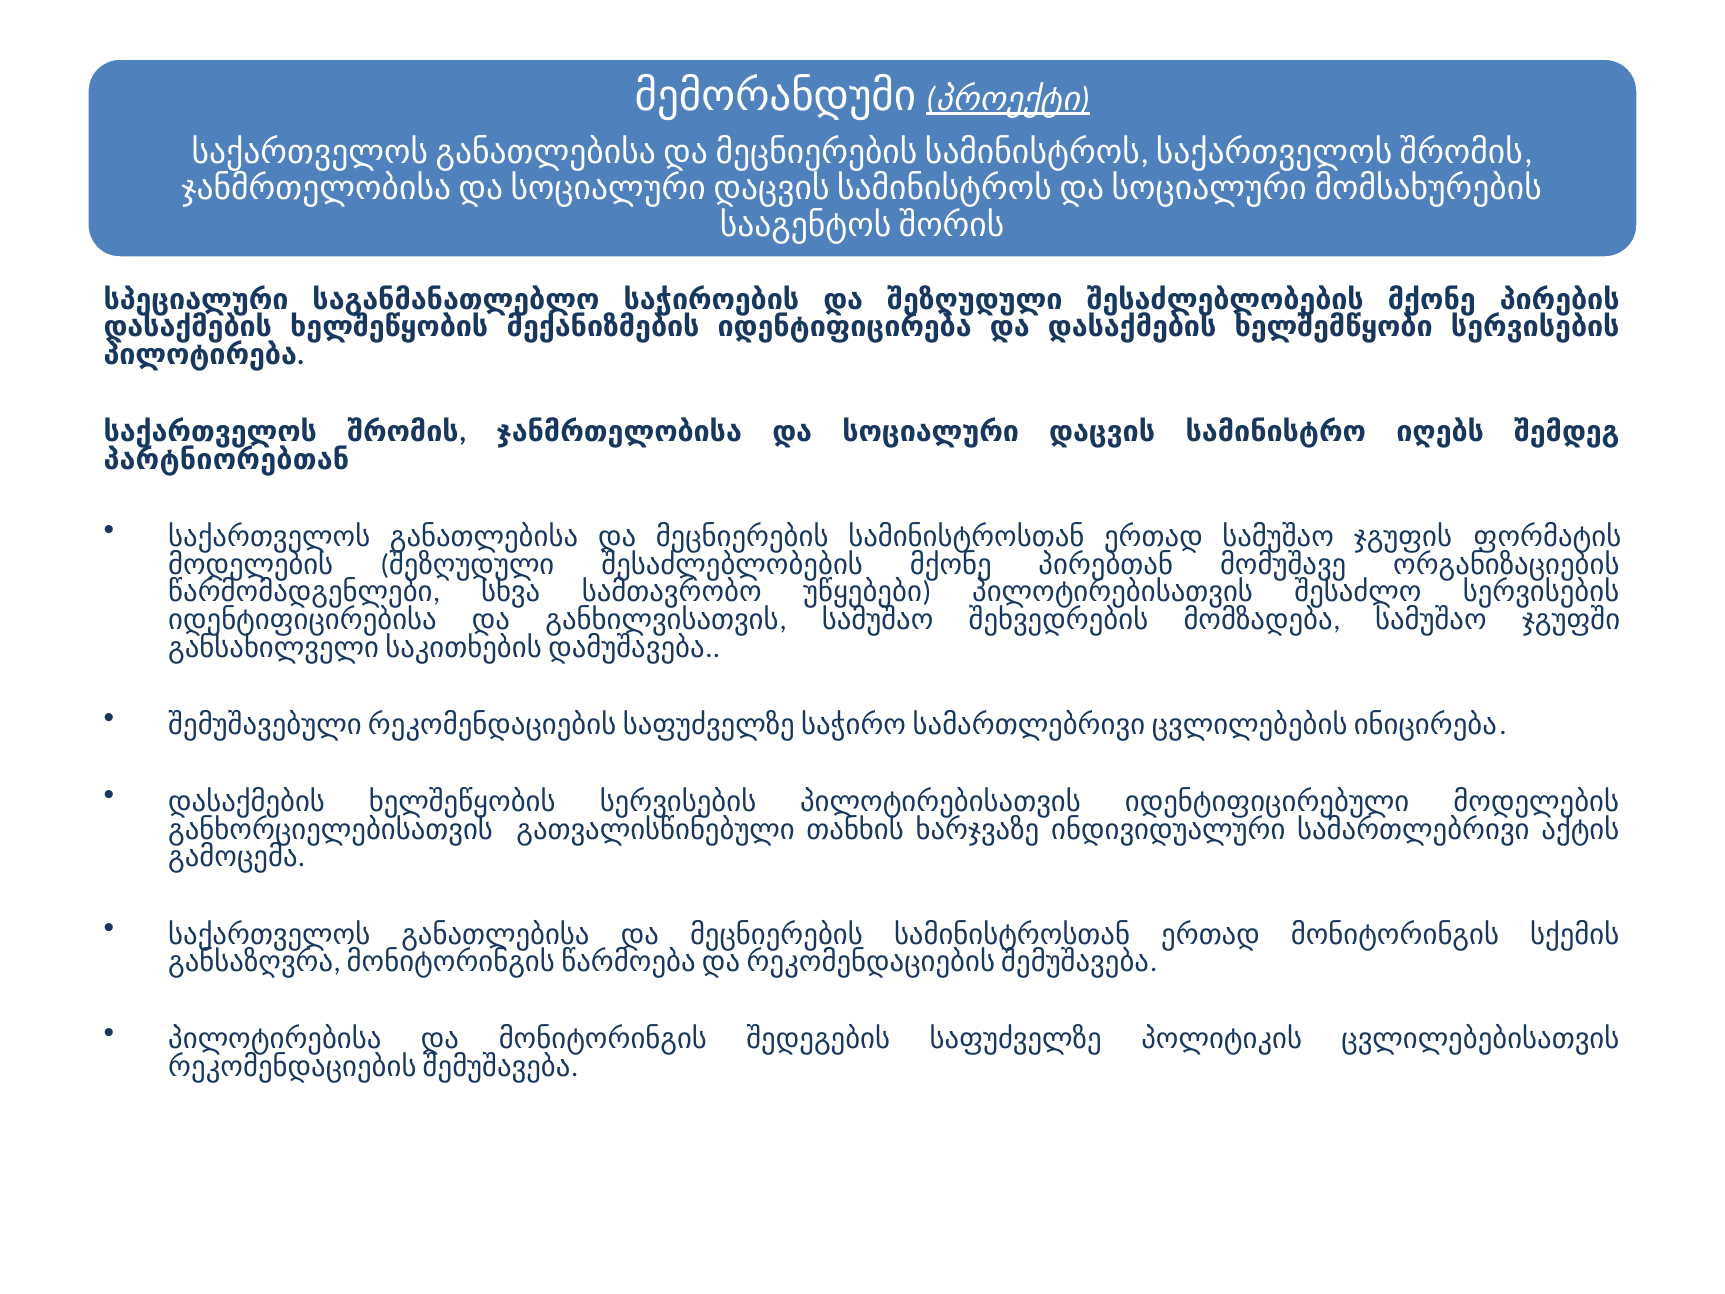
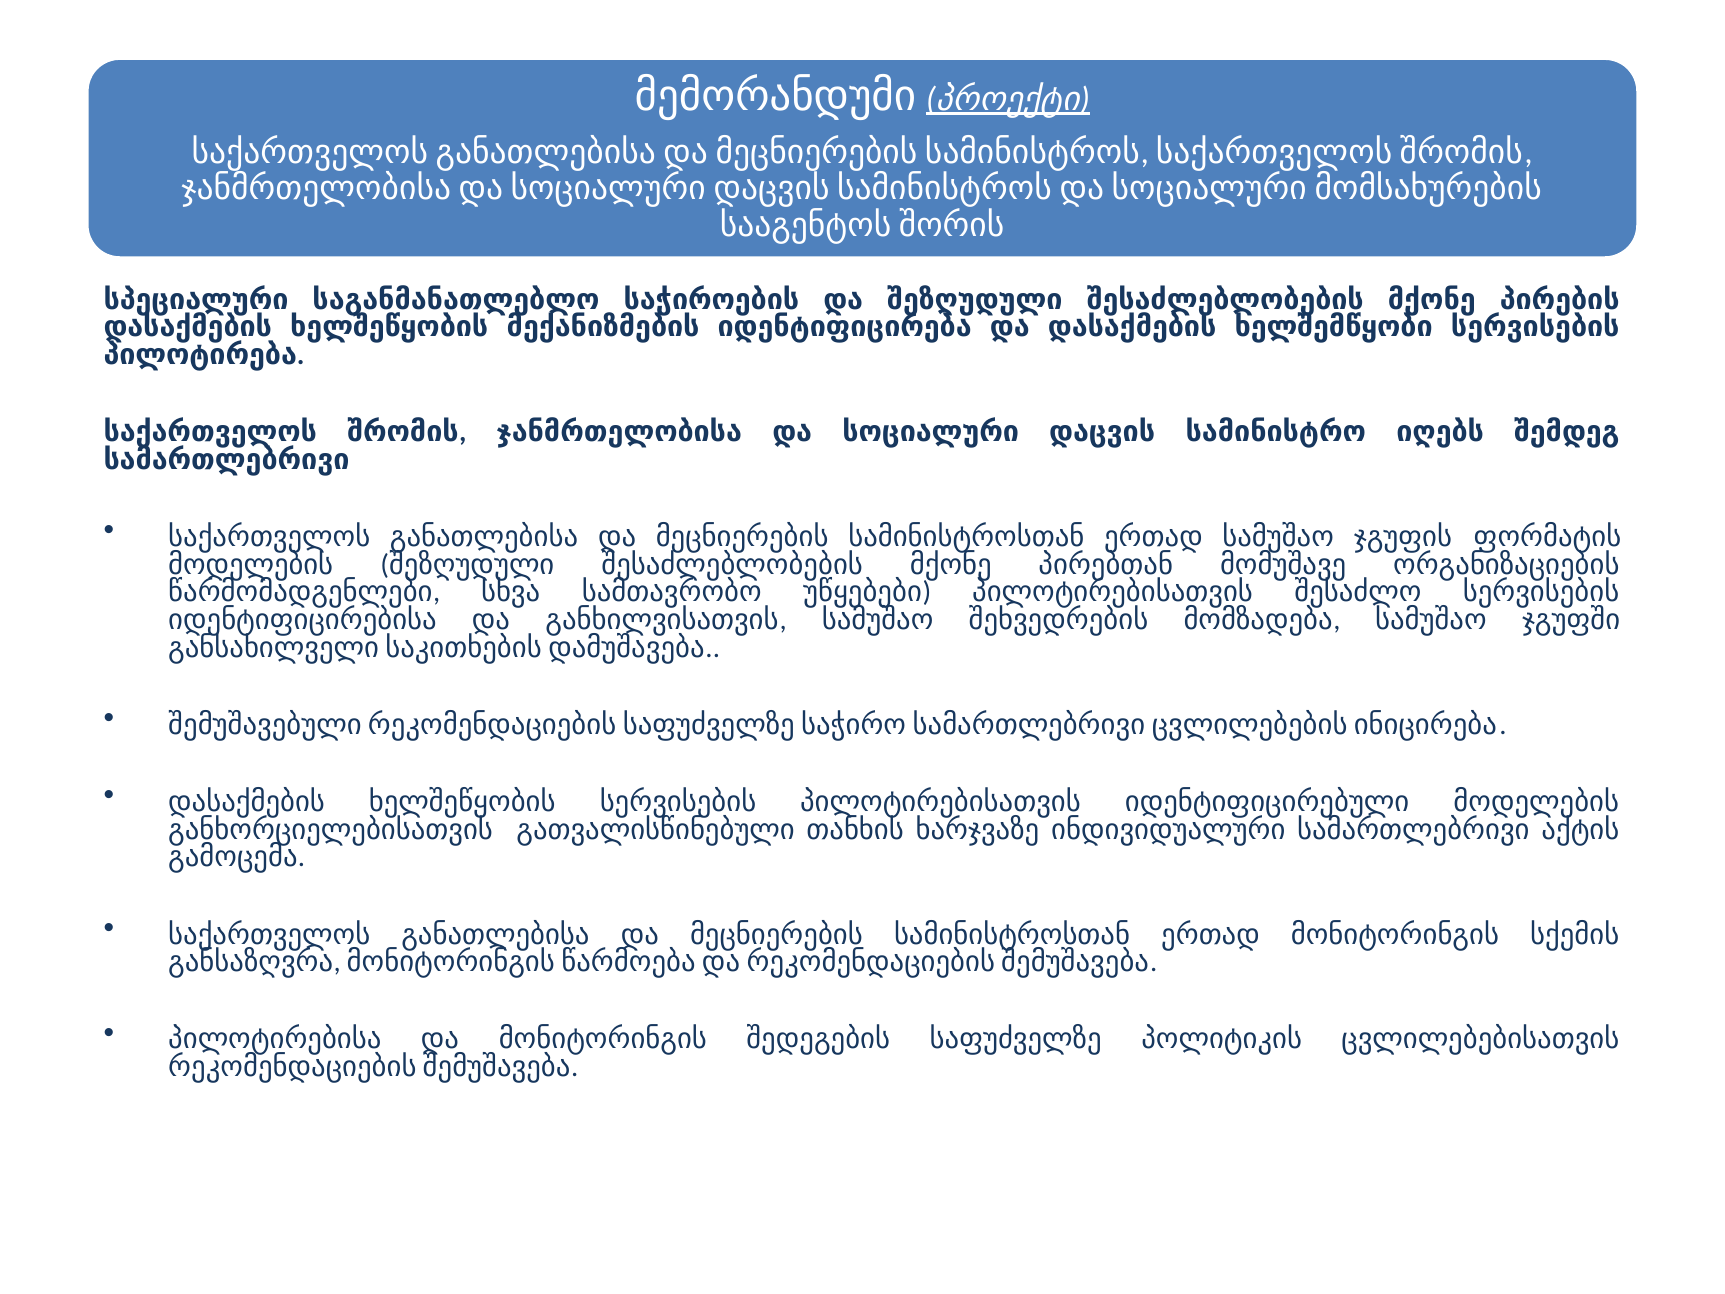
პარტნიორებთან at (226, 460): პარტნიორებთან -> სამართლებრივი
